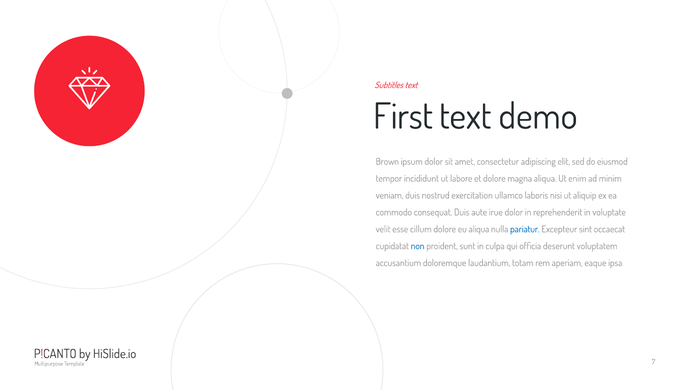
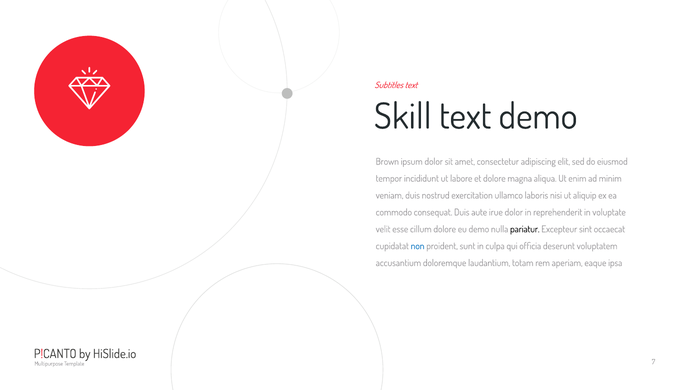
First: First -> Skill
eu aliqua: aliqua -> demo
pariatur colour: blue -> black
